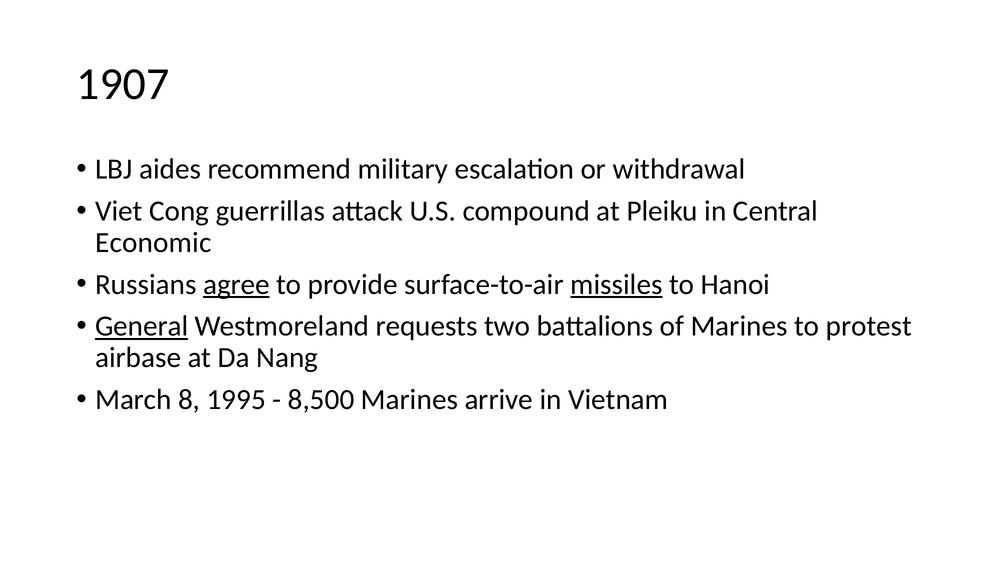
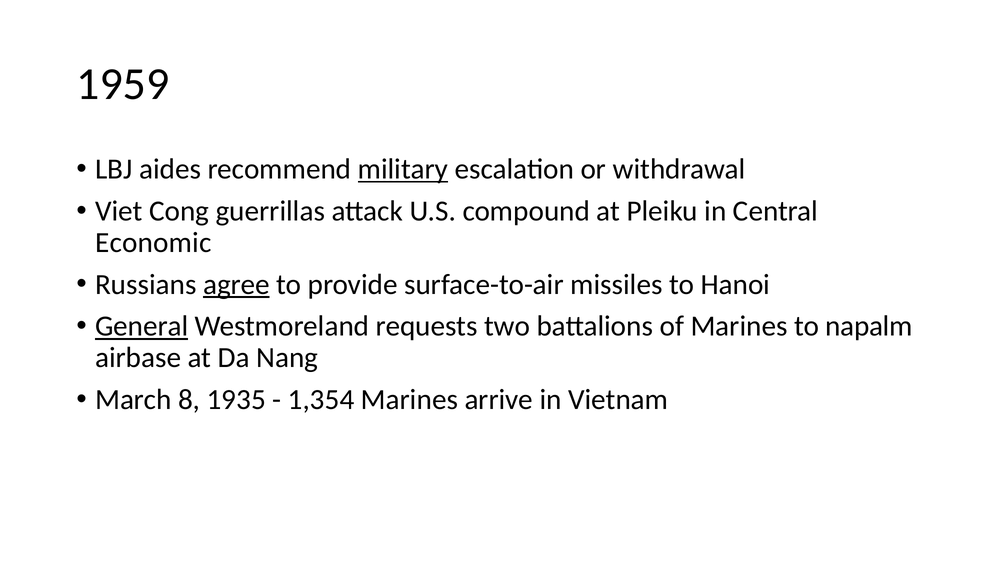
1907: 1907 -> 1959
military underline: none -> present
missiles underline: present -> none
protest: protest -> napalm
1995: 1995 -> 1935
8,500: 8,500 -> 1,354
